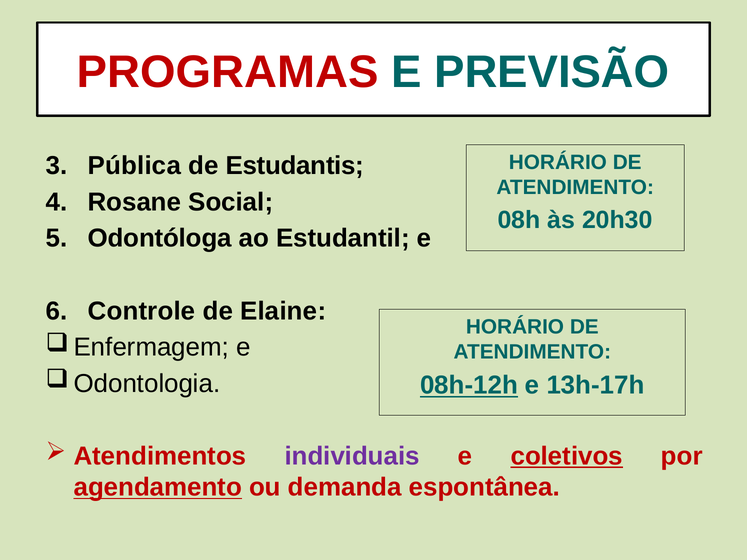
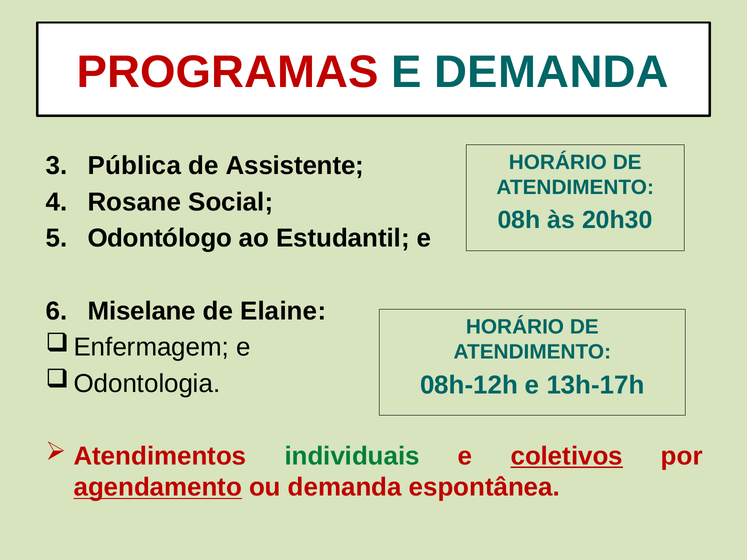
E PREVISÃO: PREVISÃO -> DEMANDA
Estudantis: Estudantis -> Assistente
Odontóloga: Odontóloga -> Odontólogo
Controle: Controle -> Miselane
08h-12h underline: present -> none
individuais colour: purple -> green
